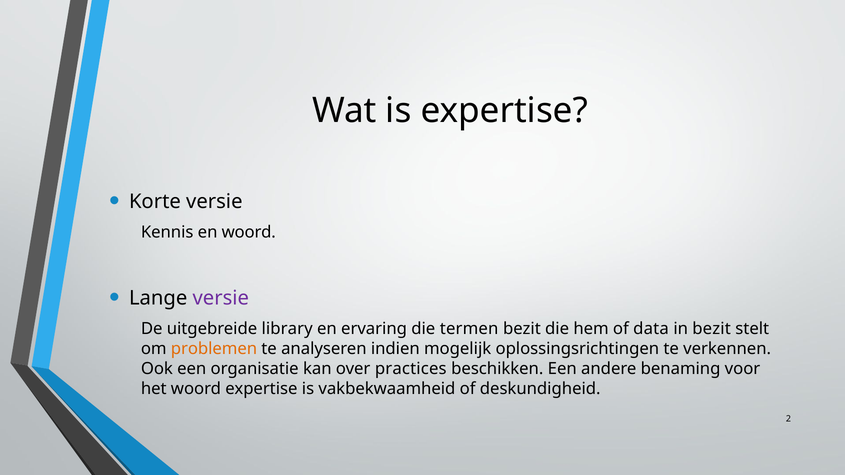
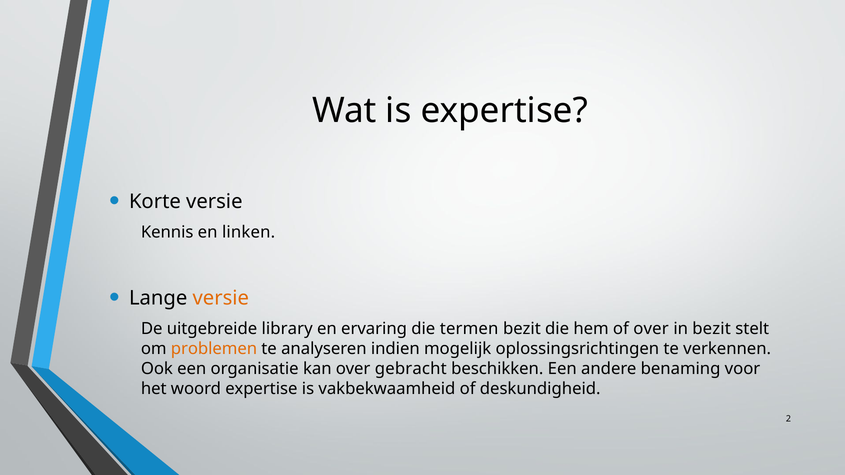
en woord: woord -> linken
versie at (221, 298) colour: purple -> orange
of data: data -> over
practices: practices -> gebracht
